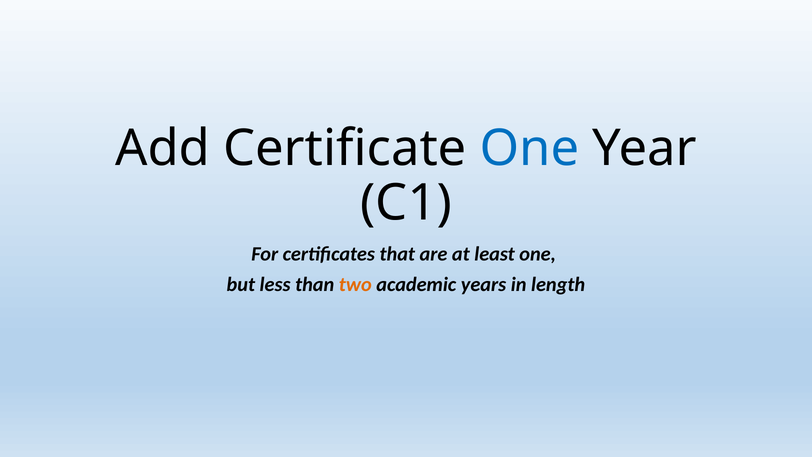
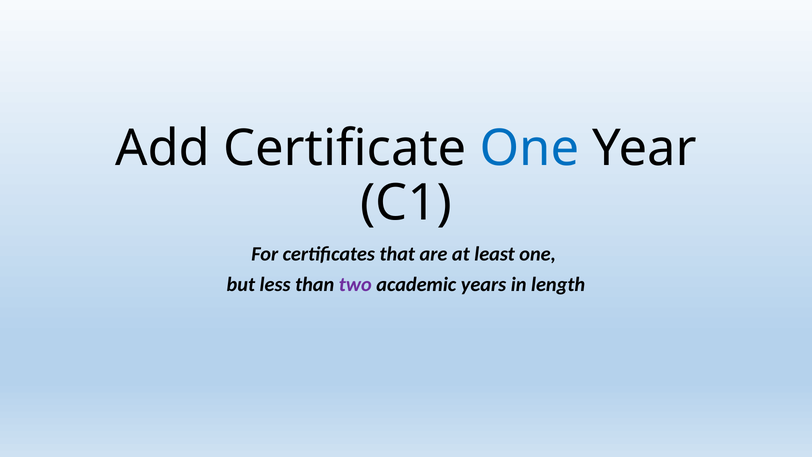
two colour: orange -> purple
